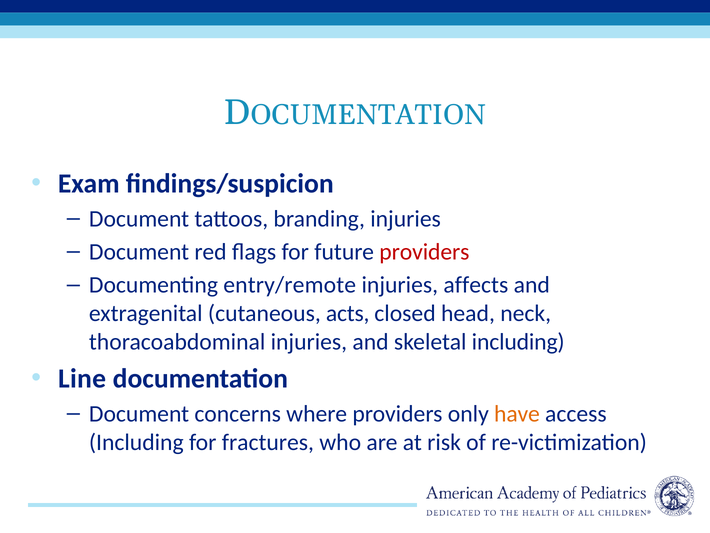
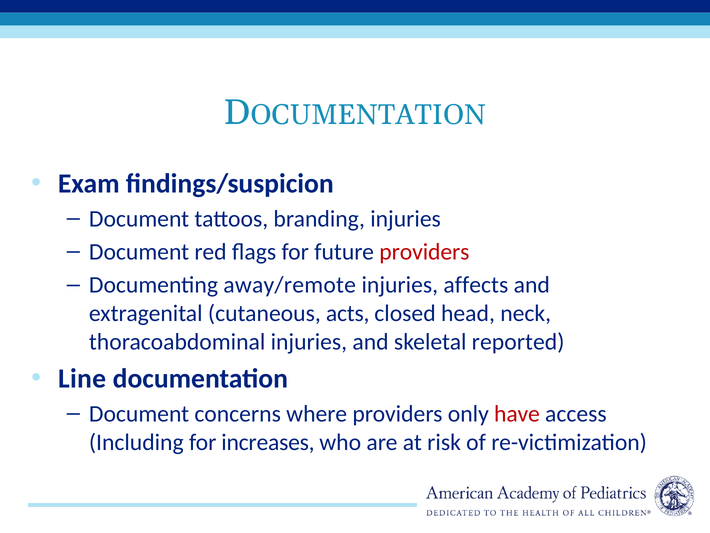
entry/remote: entry/remote -> away/remote
skeletal including: including -> reported
have colour: orange -> red
fractures: fractures -> increases
